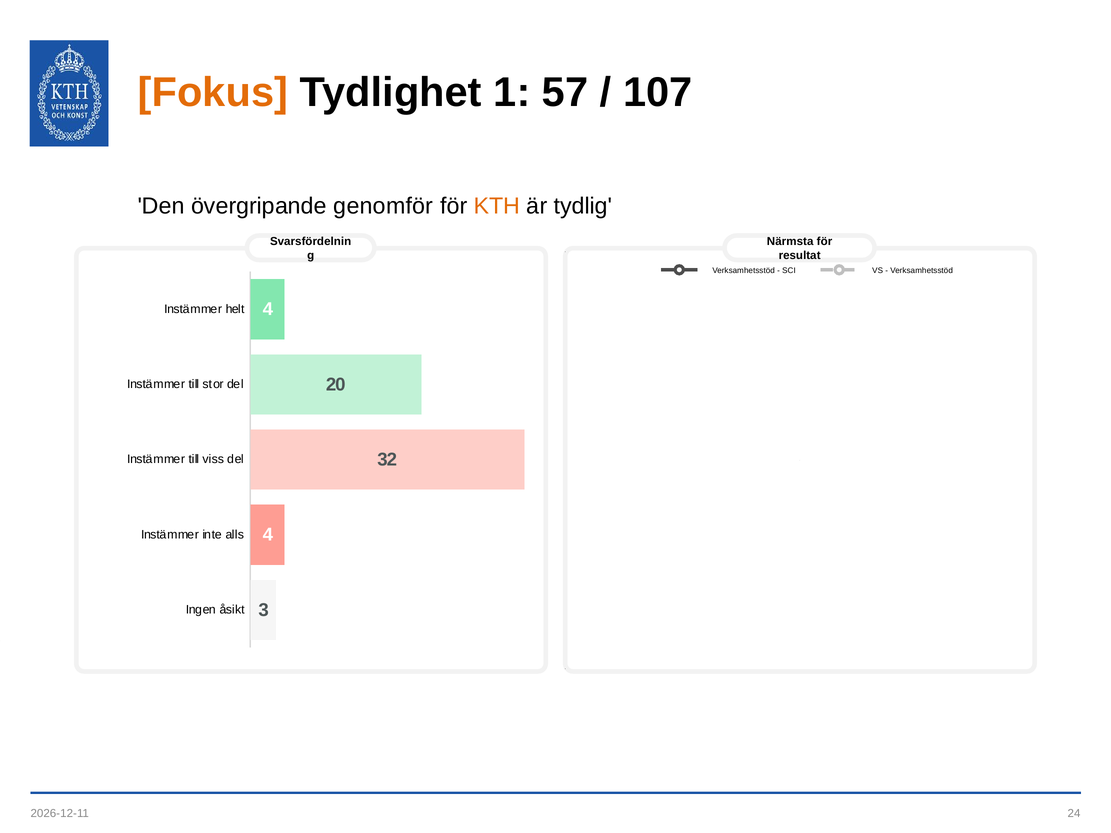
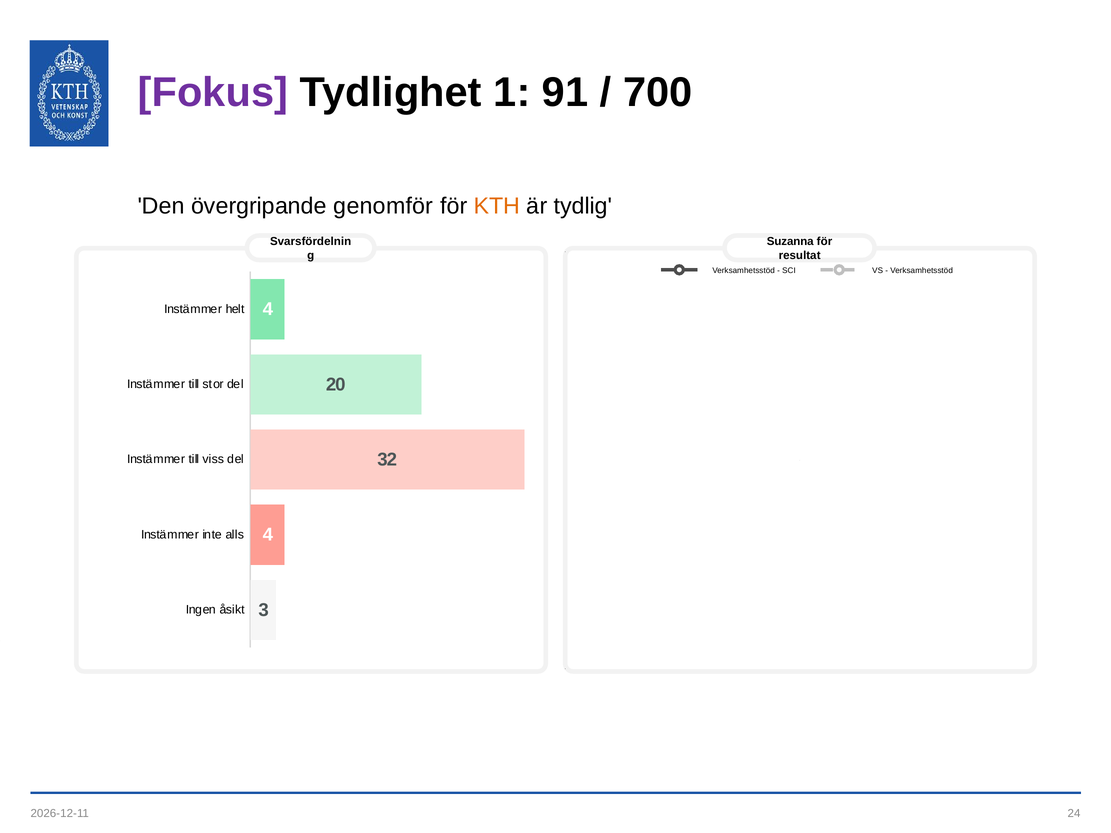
Fokus colour: orange -> purple
57: 57 -> 91
107: 107 -> 700
Närmsta: Närmsta -> Suzanna
